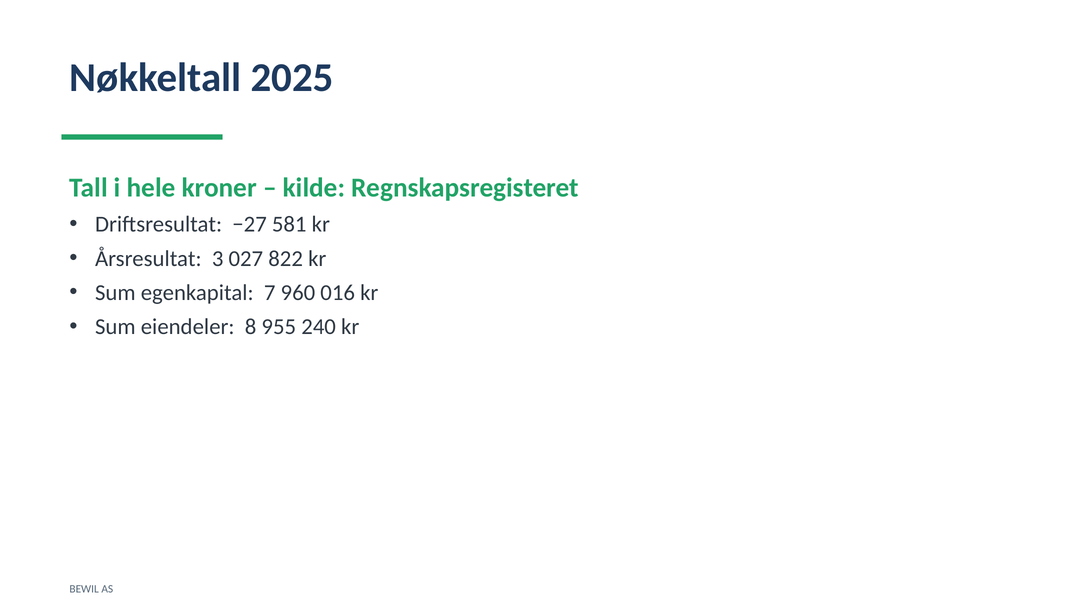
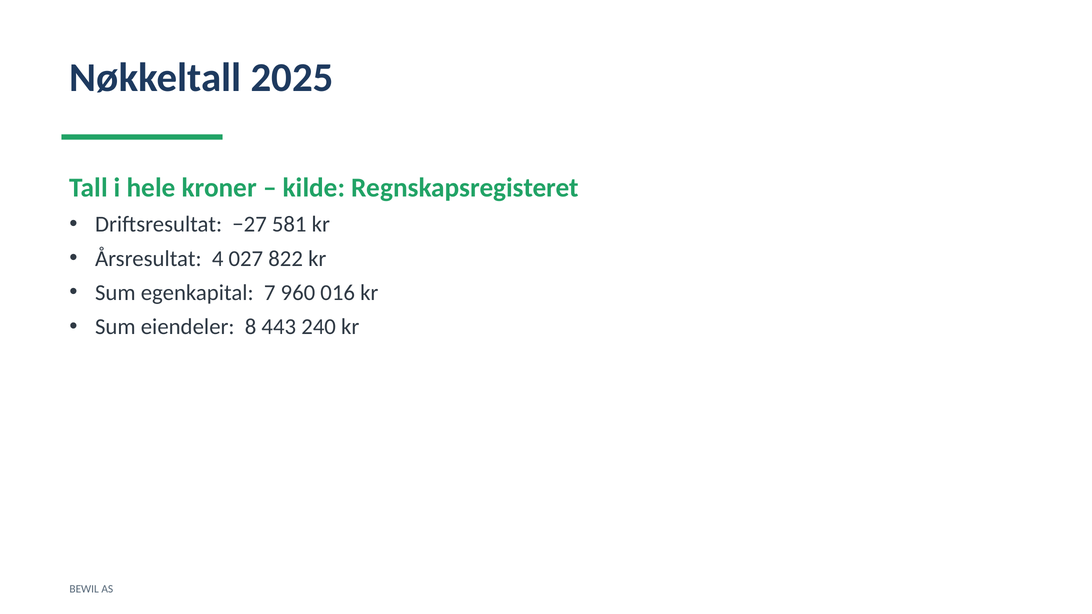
3: 3 -> 4
955: 955 -> 443
